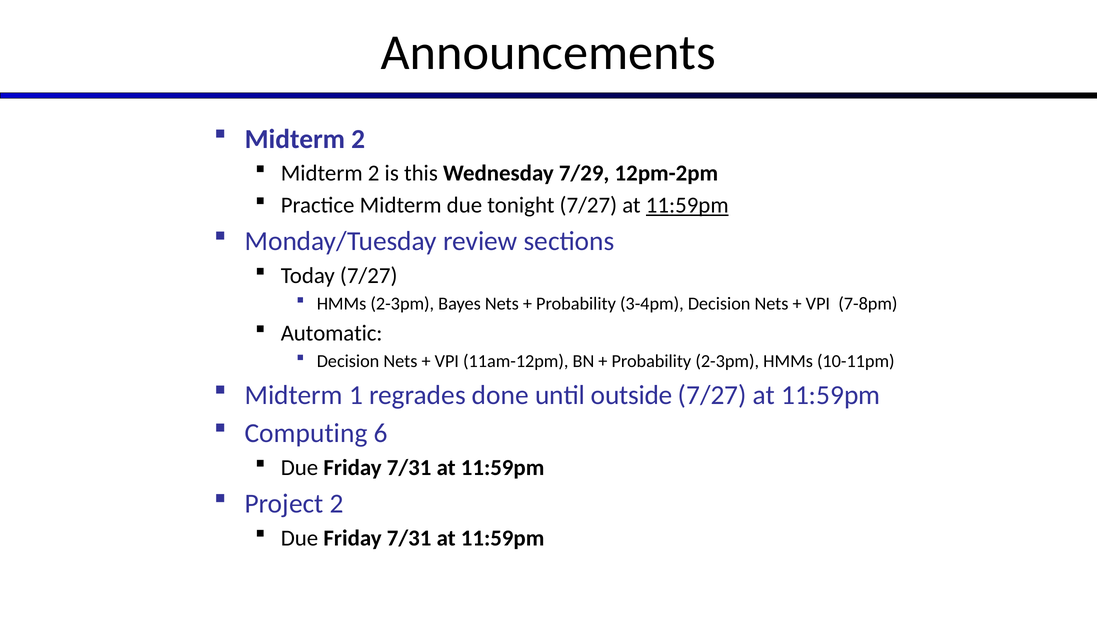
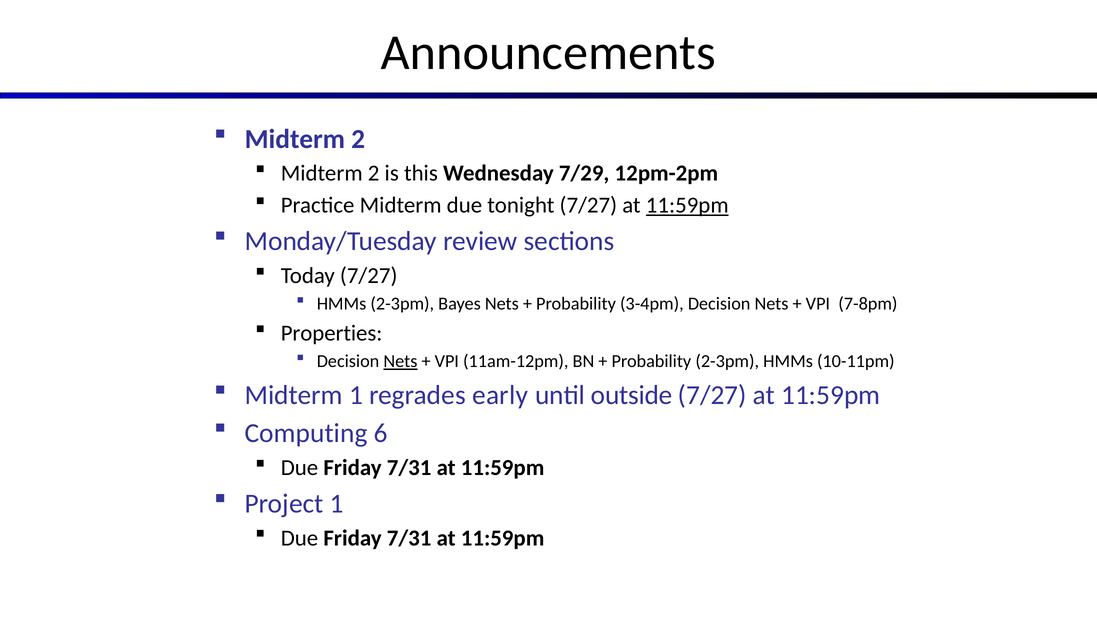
Automatic: Automatic -> Properties
Nets at (400, 361) underline: none -> present
done: done -> early
Project 2: 2 -> 1
